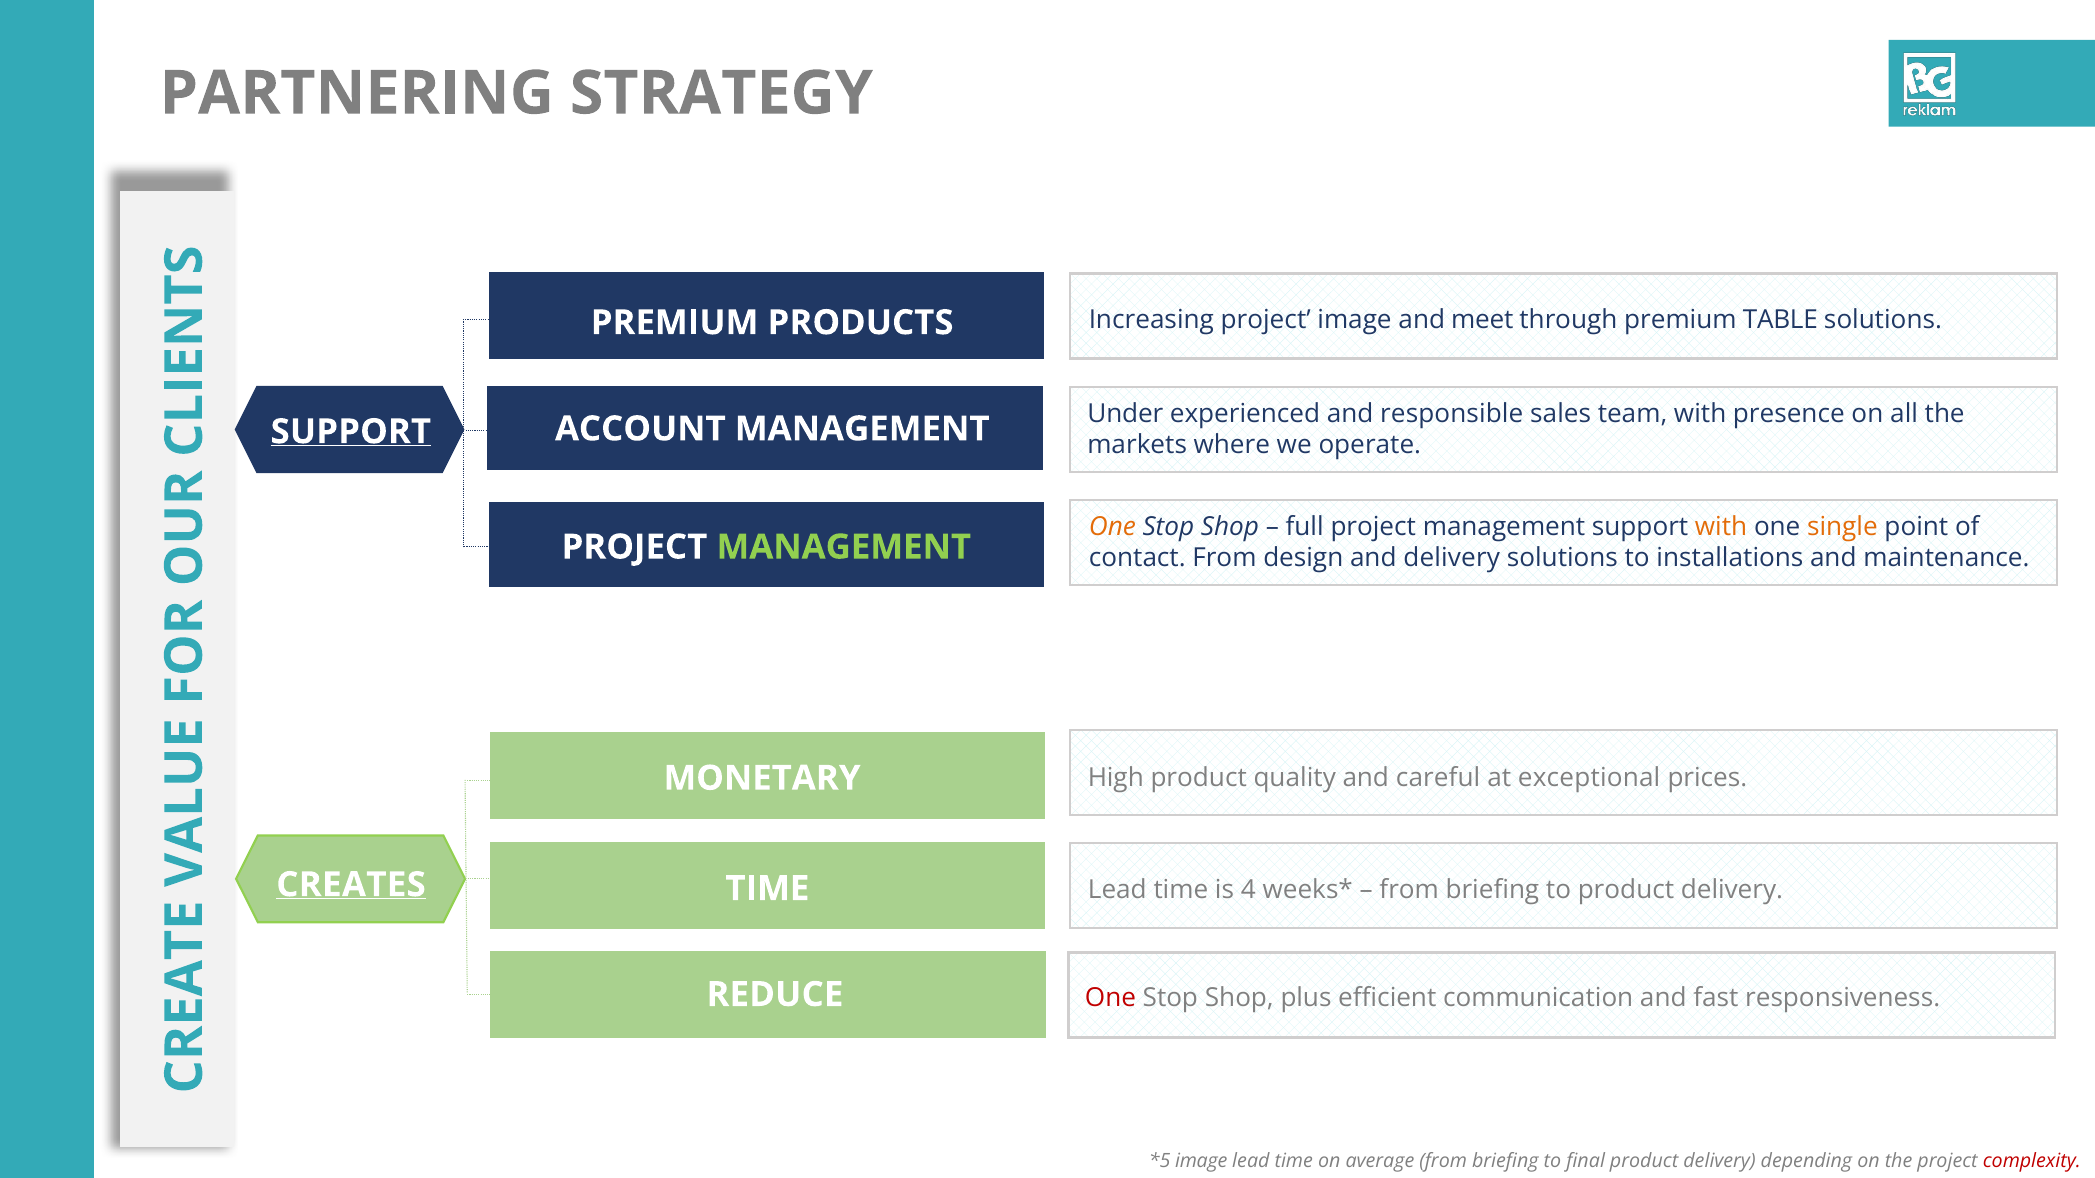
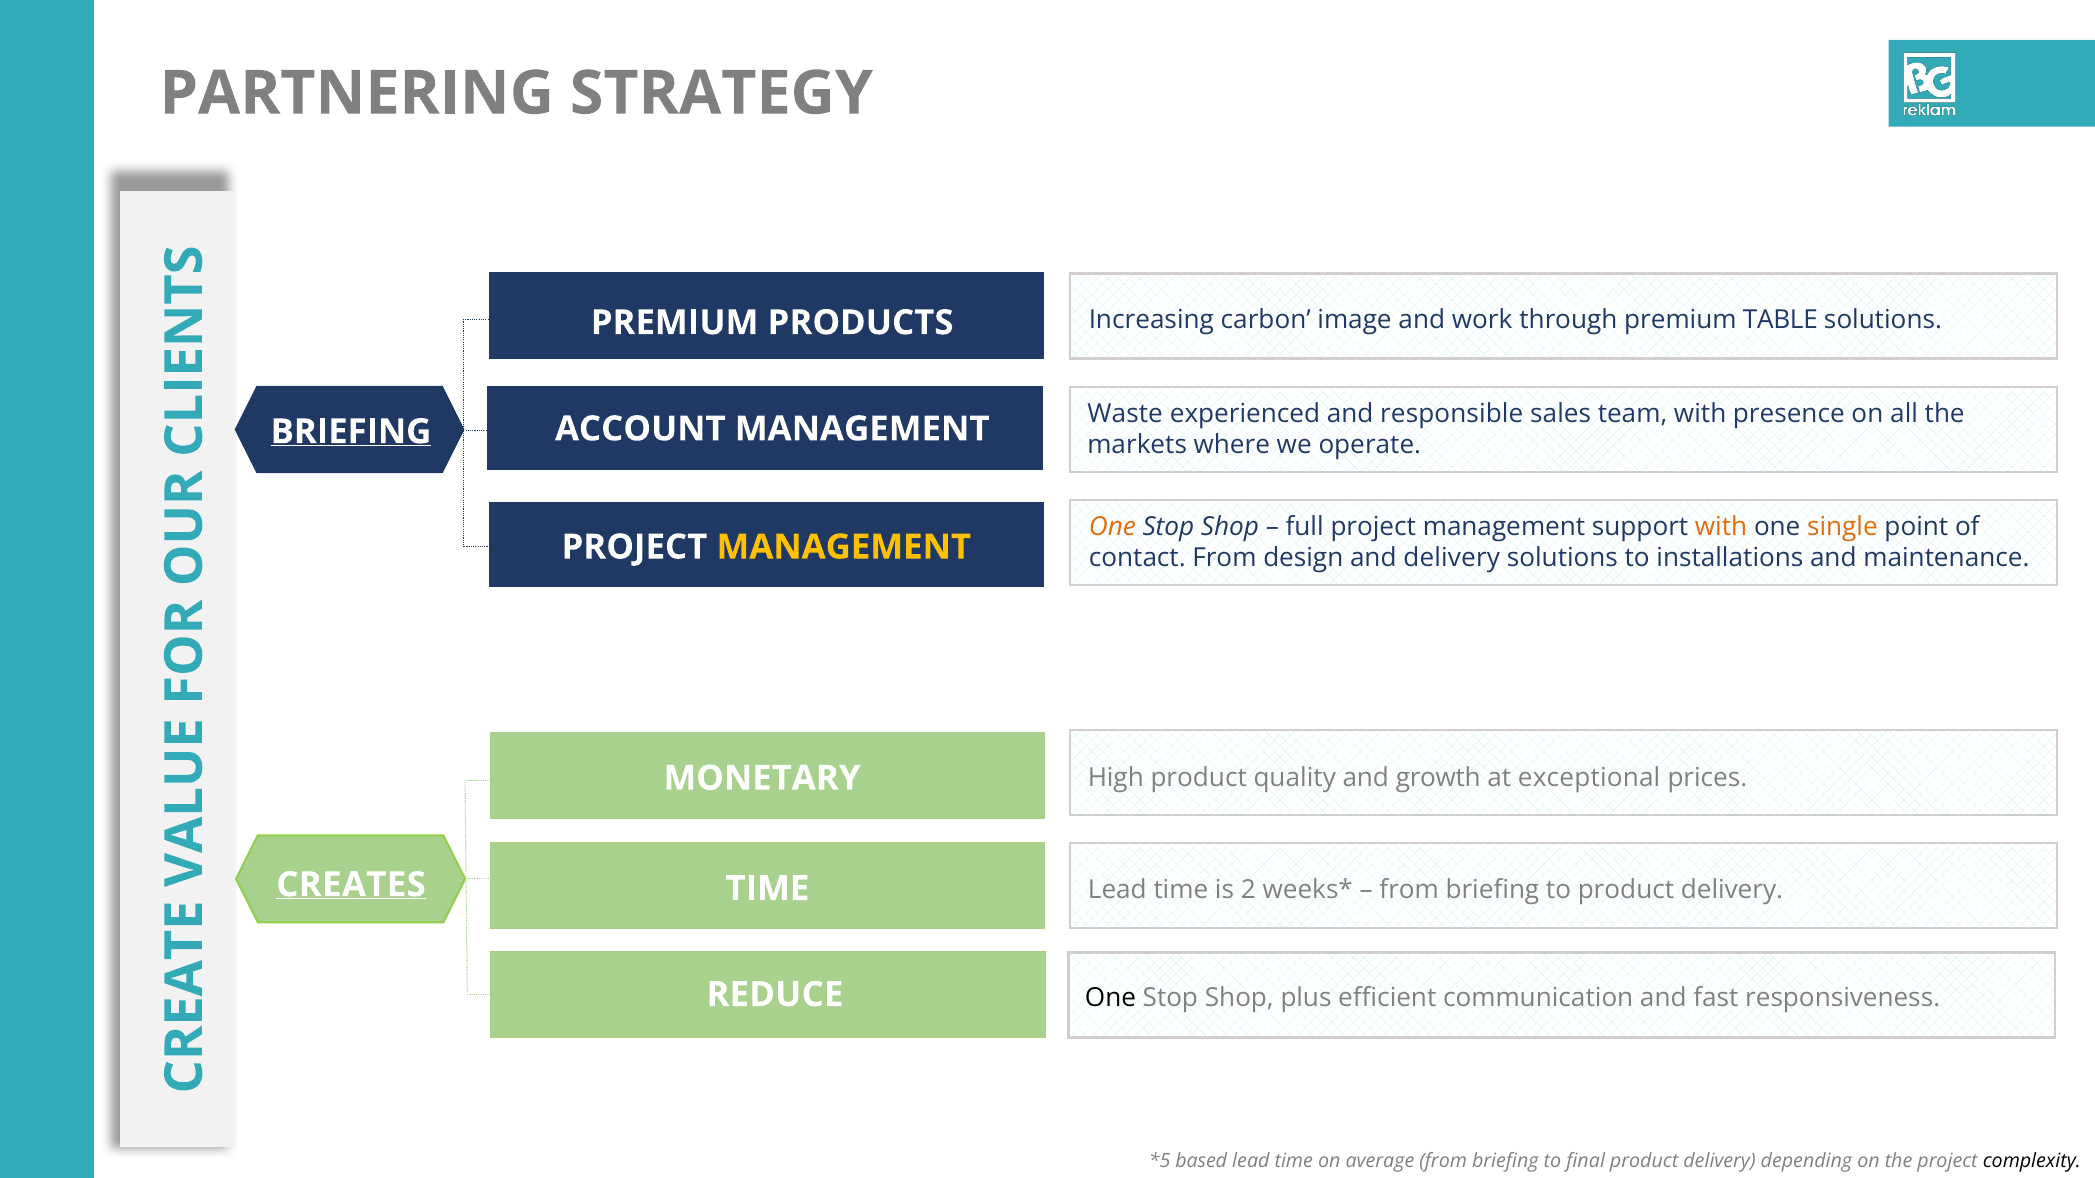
Increasing project: project -> carbon
meet: meet -> work
Under: Under -> Waste
SUPPORT at (351, 432): SUPPORT -> BRIEFING
MANAGEMENT at (844, 547) colour: light green -> yellow
careful: careful -> growth
4: 4 -> 2
One at (1110, 999) colour: red -> black
image at (1201, 1161): image -> based
complexity colour: red -> black
